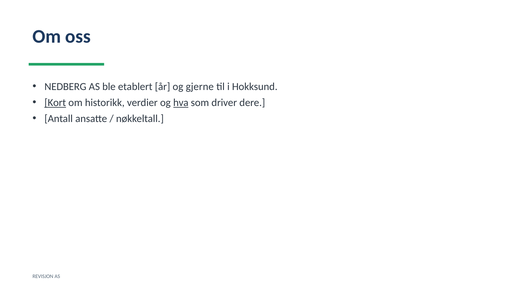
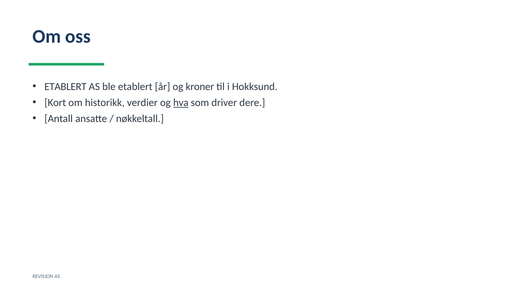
NEDBERG at (65, 87): NEDBERG -> ETABLERT
gjerne: gjerne -> kroner
Kort underline: present -> none
